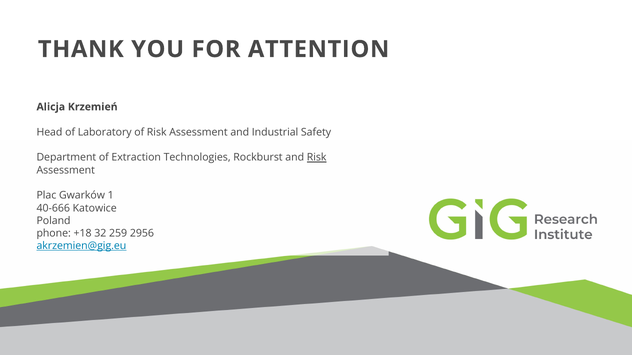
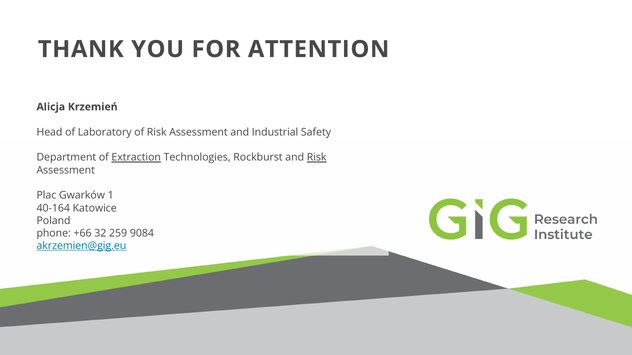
Extraction underline: none -> present
40-666: 40-666 -> 40-164
+18: +18 -> +66
2956: 2956 -> 9084
